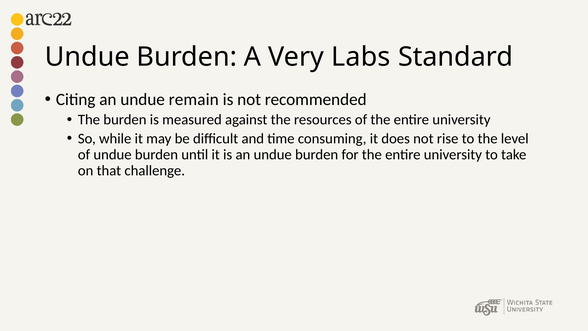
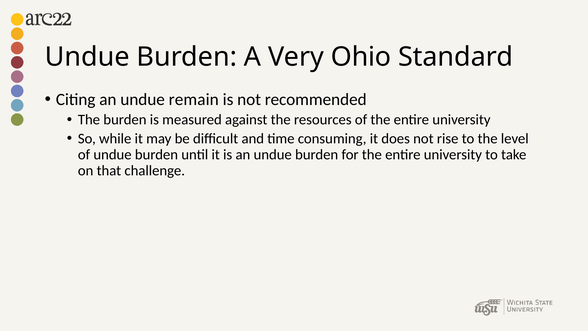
Labs: Labs -> Ohio
